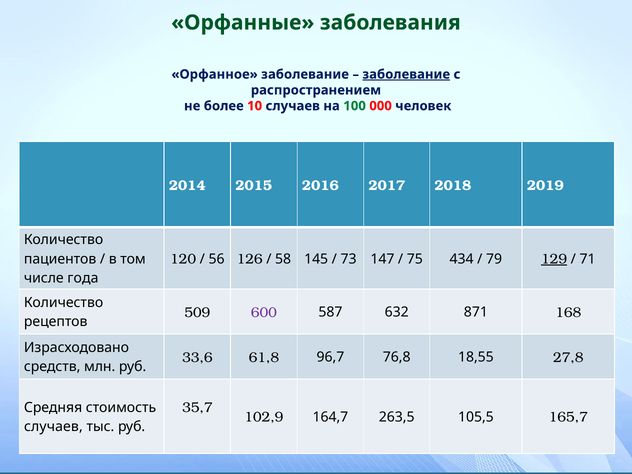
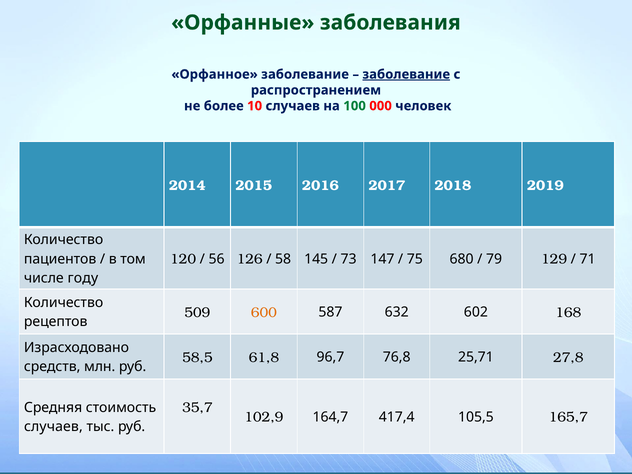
434: 434 -> 680
129 underline: present -> none
года: года -> году
600 colour: purple -> orange
871: 871 -> 602
33,6: 33,6 -> 58,5
18,55: 18,55 -> 25,71
263,5: 263,5 -> 417,4
